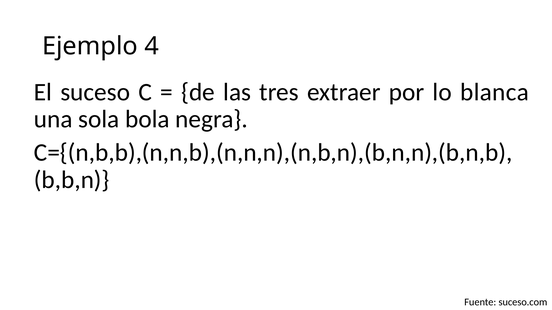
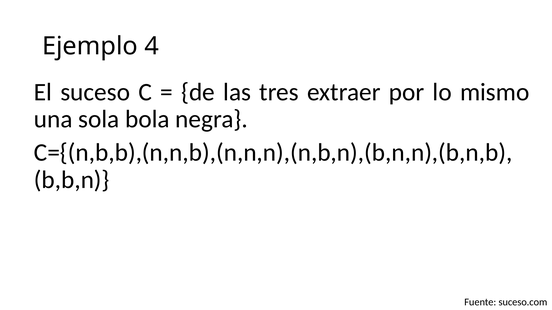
blanca: blanca -> mismo
